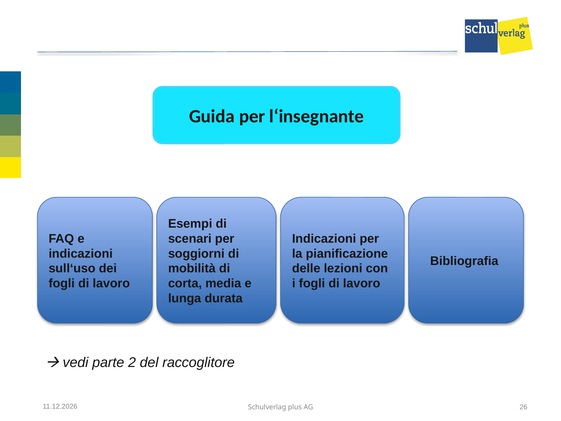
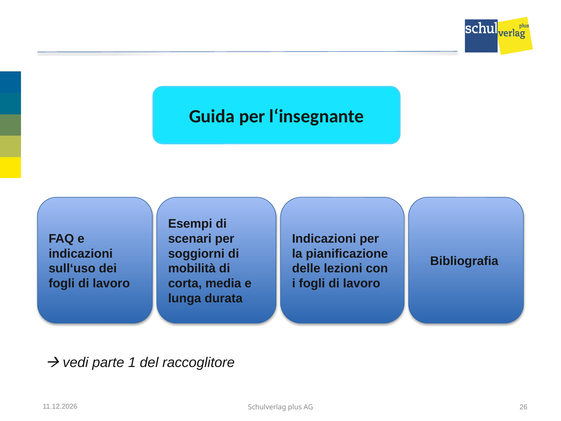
2: 2 -> 1
